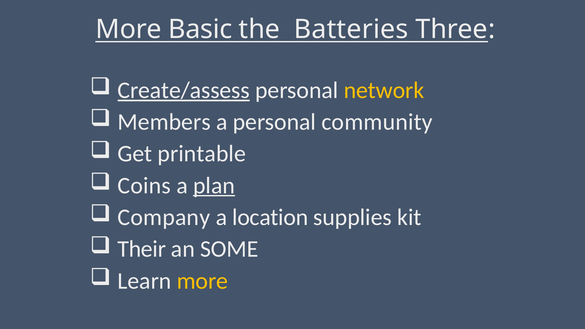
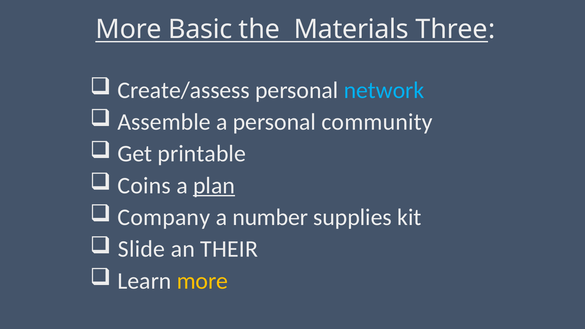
Batteries: Batteries -> Materials
Create/assess underline: present -> none
network colour: yellow -> light blue
Members: Members -> Assemble
location: location -> number
Their: Their -> Slide
SOME: SOME -> THEIR
